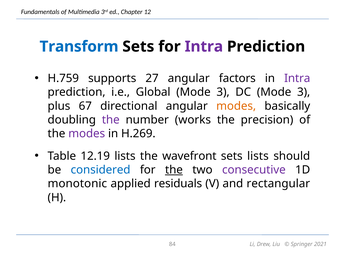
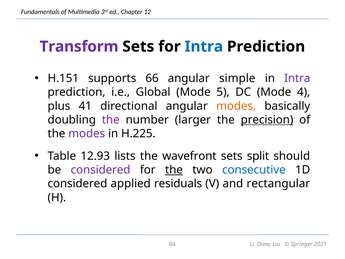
Transform colour: blue -> purple
Intra at (204, 46) colour: purple -> blue
H.759: H.759 -> H.151
27: 27 -> 66
factors: factors -> simple
3 at (223, 92): 3 -> 5
DC Mode 3: 3 -> 4
67: 67 -> 41
works: works -> larger
precision underline: none -> present
H.269: H.269 -> H.225
12.19: 12.19 -> 12.93
sets lists: lists -> split
considered at (101, 170) colour: blue -> purple
consecutive colour: purple -> blue
monotonic at (77, 183): monotonic -> considered
